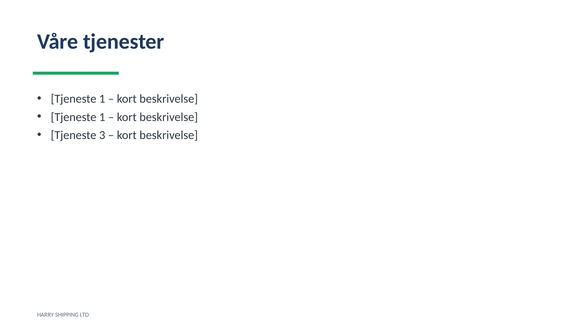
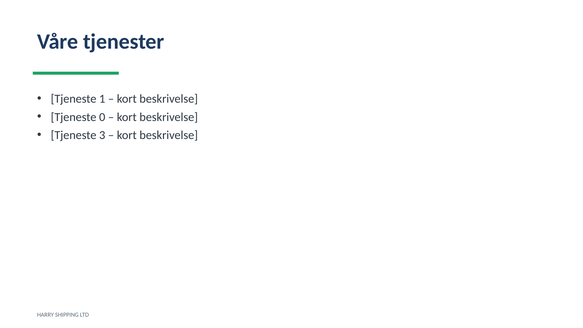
1 at (102, 117): 1 -> 0
